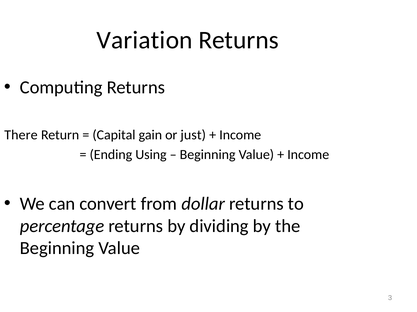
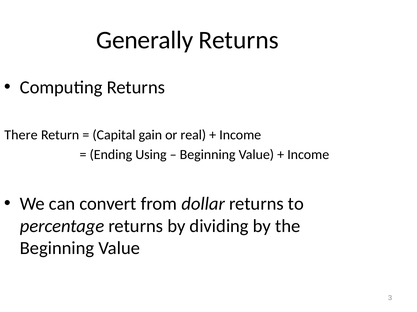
Variation: Variation -> Generally
just: just -> real
